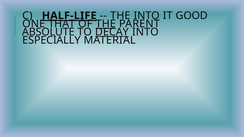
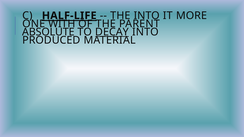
GOOD: GOOD -> MORE
THAT: THAT -> WITH
THE at (106, 24) underline: present -> none
ESPECIALLY: ESPECIALLY -> PRODUCED
